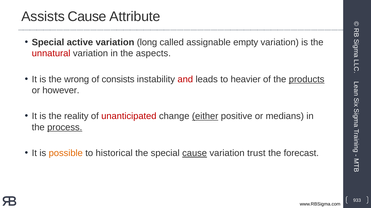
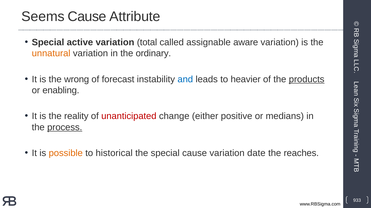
Assists: Assists -> Seems
long: long -> total
empty: empty -> aware
unnatural colour: red -> orange
aspects: aspects -> ordinary
consists: consists -> forecast
and colour: red -> blue
however: however -> enabling
either underline: present -> none
cause at (195, 154) underline: present -> none
trust: trust -> date
forecast: forecast -> reaches
